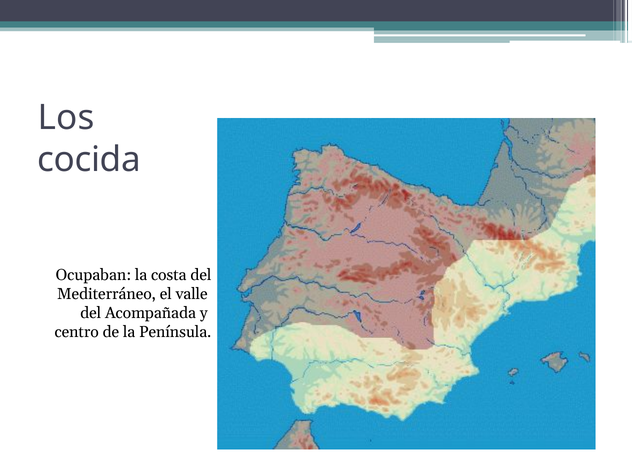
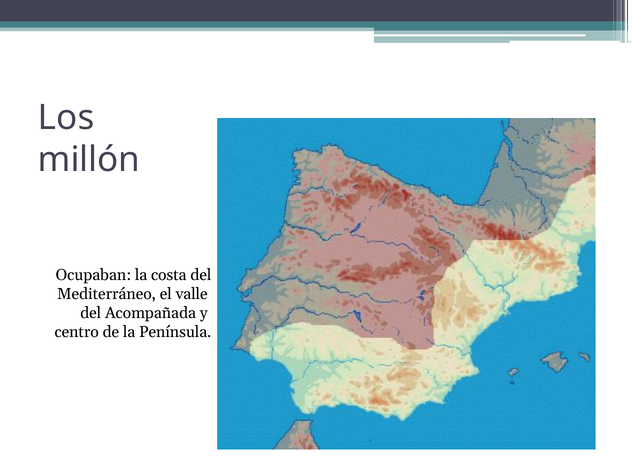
cocida: cocida -> millón
